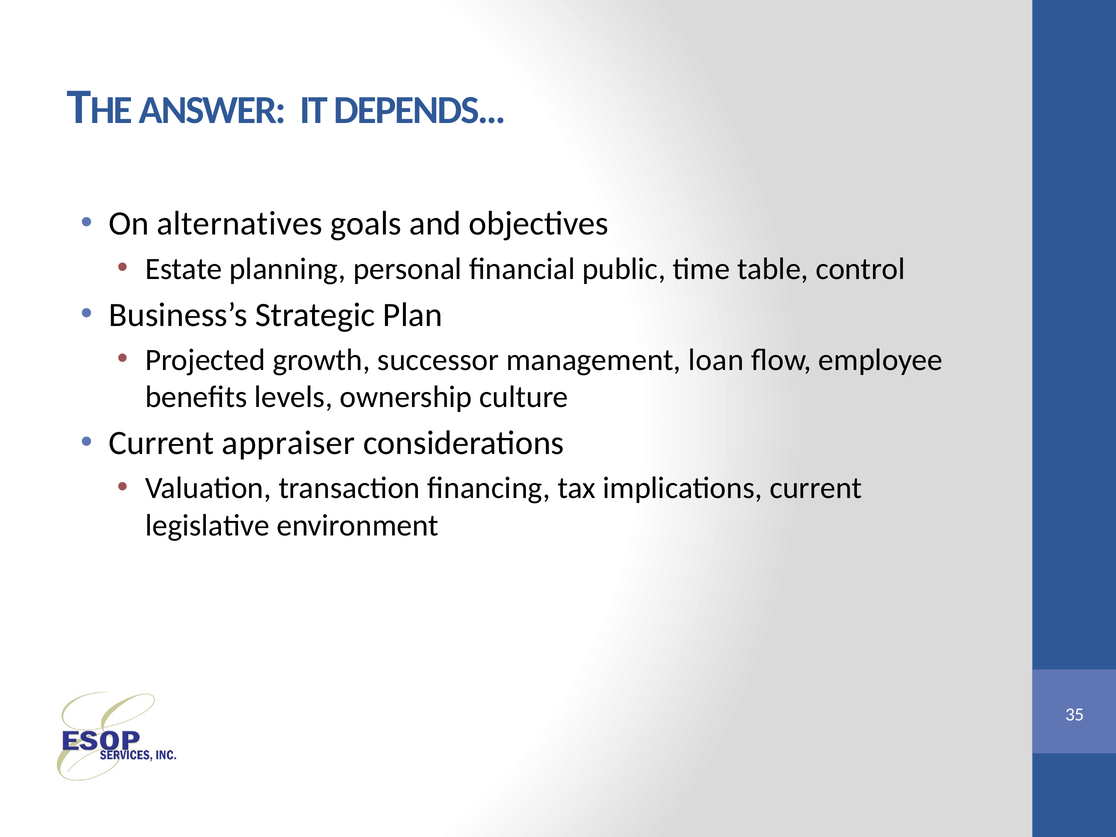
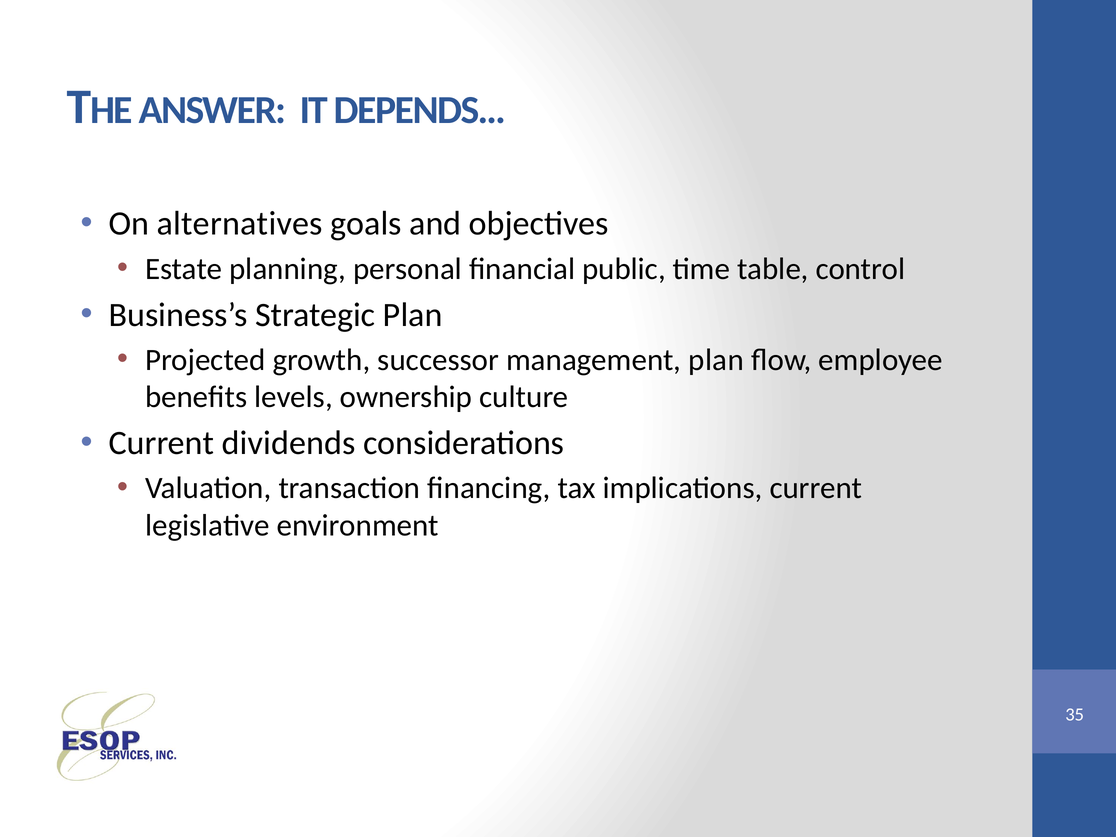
management loan: loan -> plan
appraiser: appraiser -> dividends
